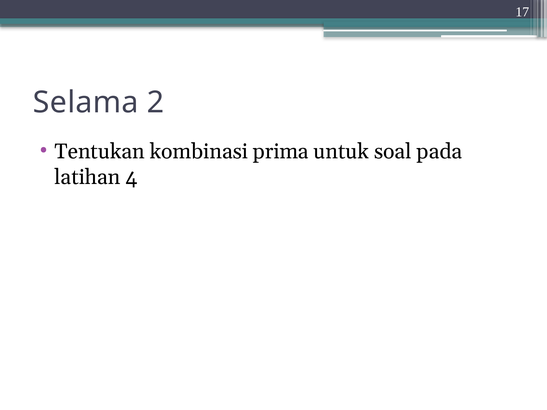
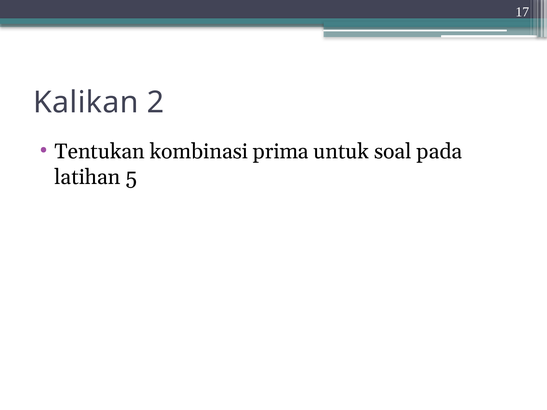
Selama: Selama -> Kalikan
4: 4 -> 5
